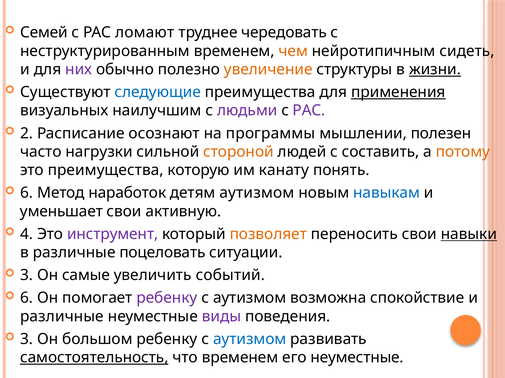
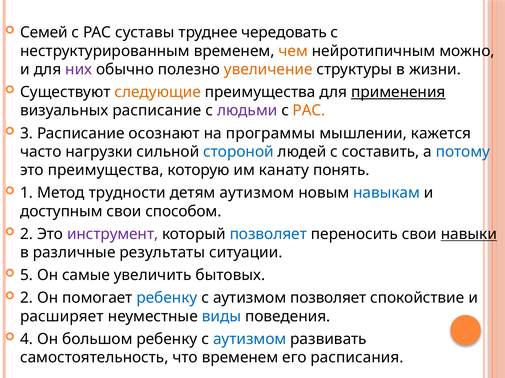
ломают: ломают -> суставы
сидеть: сидеть -> можно
жизни underline: present -> none
следующие colour: blue -> orange
визуальных наилучшим: наилучшим -> расписание
РАС at (309, 111) colour: purple -> orange
2: 2 -> 3
полезен: полезен -> кажется
стороной colour: orange -> blue
потому colour: orange -> blue
6 at (27, 193): 6 -> 1
наработок: наработок -> трудности
уменьшает: уменьшает -> доступным
активную: активную -> способом
4 at (27, 235): 4 -> 2
позволяет at (268, 235) colour: orange -> blue
поцеловать: поцеловать -> результаты
3 at (27, 276): 3 -> 5
событий: событий -> бытовых
6 at (27, 298): 6 -> 2
ребенку at (167, 298) colour: purple -> blue
аутизмом возможна: возможна -> позволяет
различные at (62, 317): различные -> расширяет
виды colour: purple -> blue
3 at (27, 340): 3 -> 4
самостоятельность underline: present -> none
его неуместные: неуместные -> расписания
